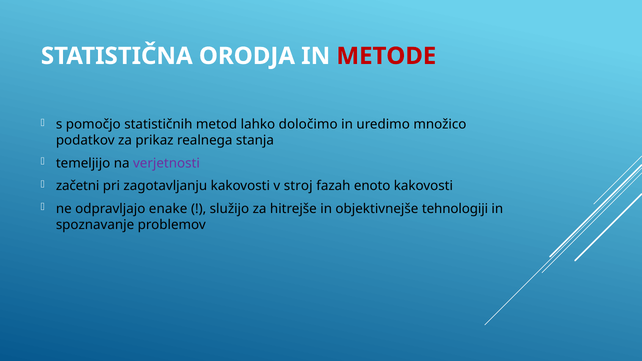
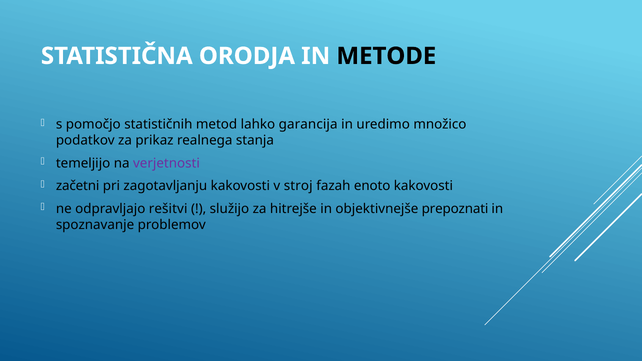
METODE colour: red -> black
določimo: določimo -> garancija
enake: enake -> rešitvi
tehnologiji: tehnologiji -> prepoznati
